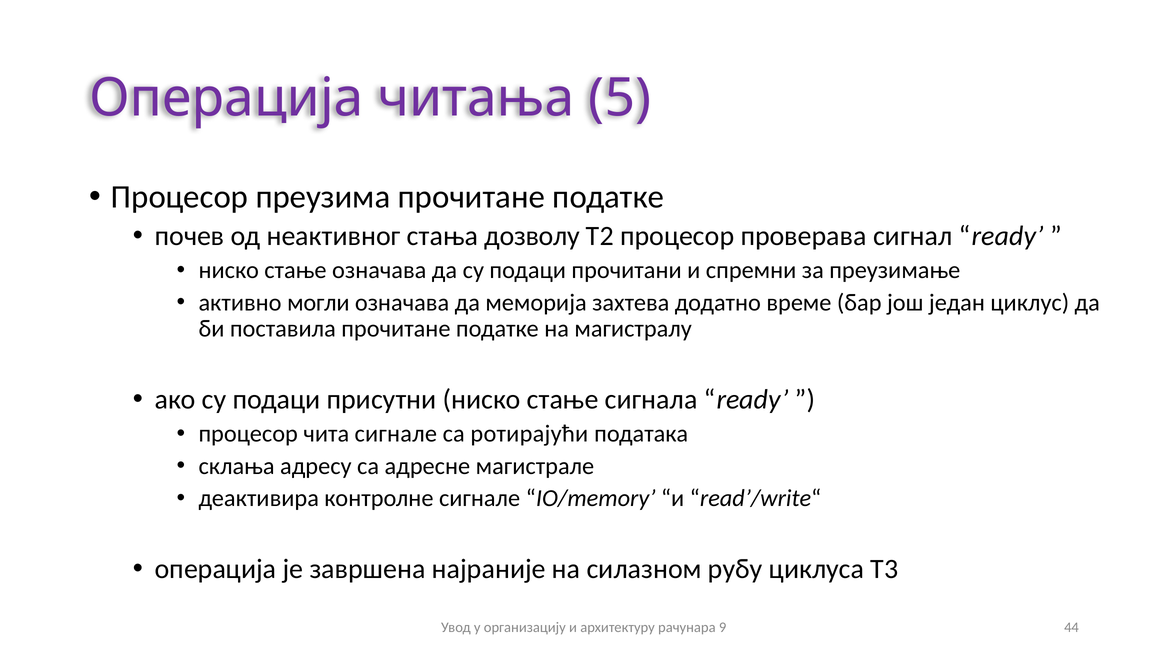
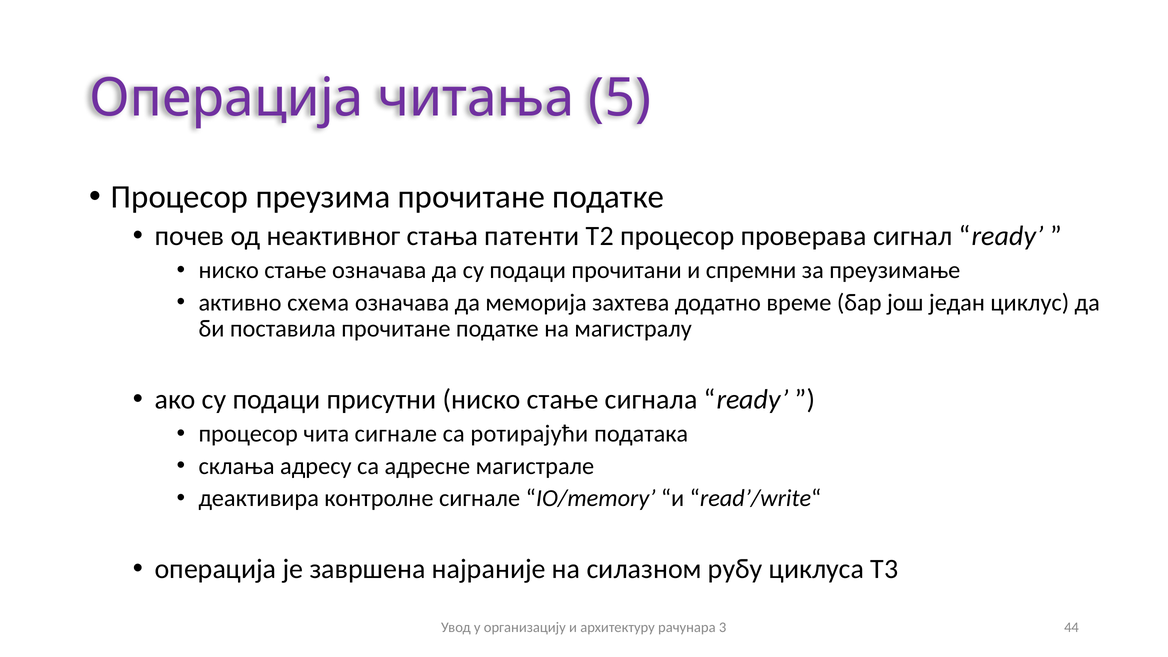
дозволу: дозволу -> патенти
могли: могли -> схема
9: 9 -> 3
